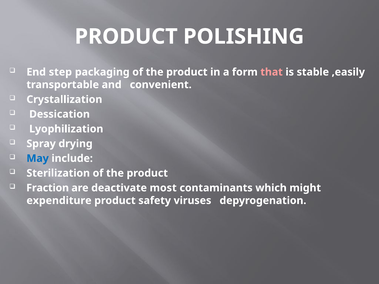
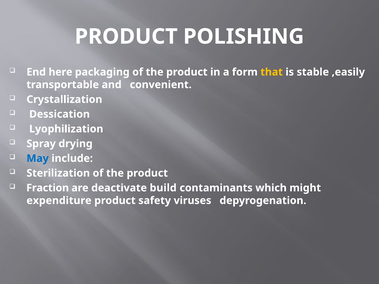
step: step -> here
that colour: pink -> yellow
most: most -> build
